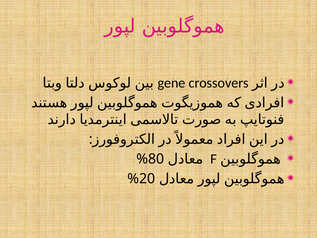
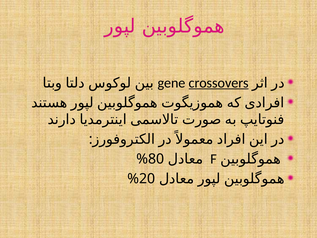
crossovers underline: none -> present
